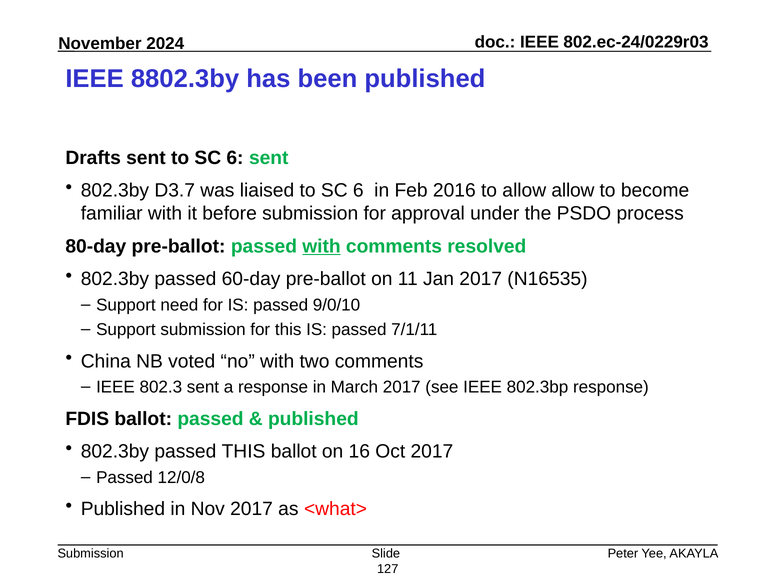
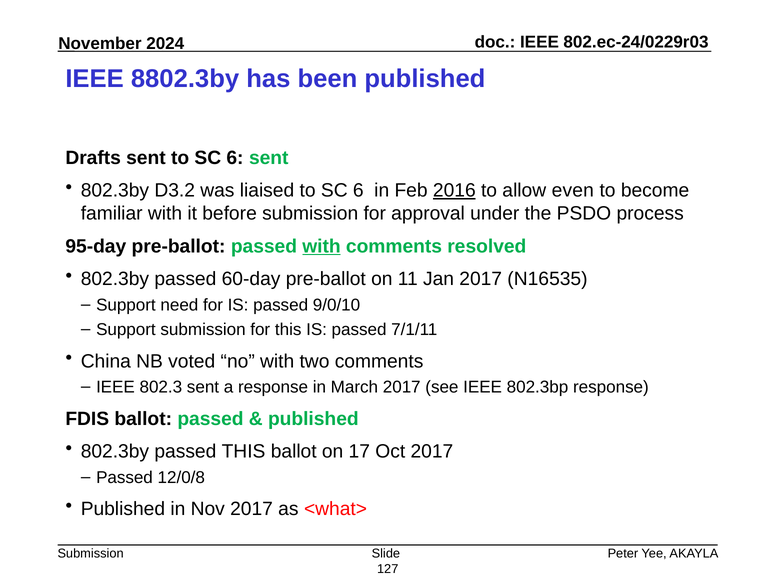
D3.7: D3.7 -> D3.2
2016 underline: none -> present
allow allow: allow -> even
80-day: 80-day -> 95-day
16: 16 -> 17
